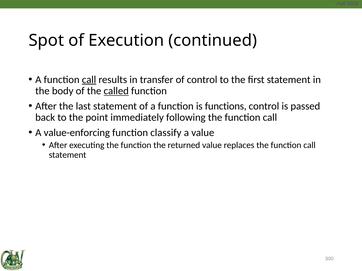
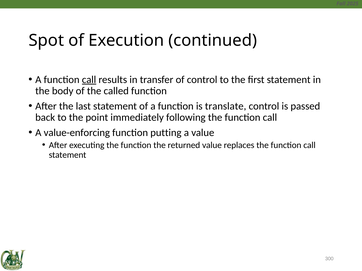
called underline: present -> none
functions: functions -> translate
classify: classify -> putting
